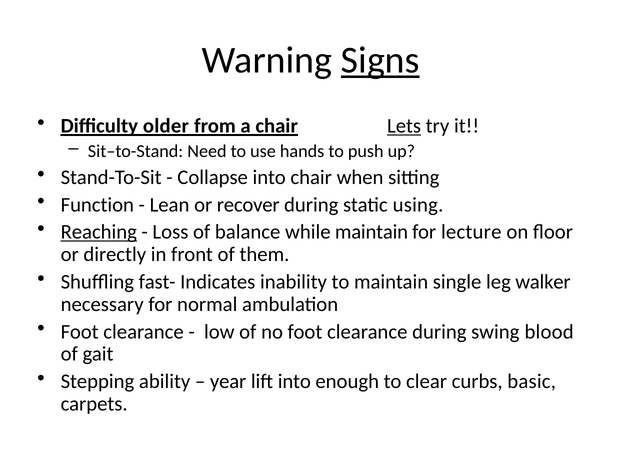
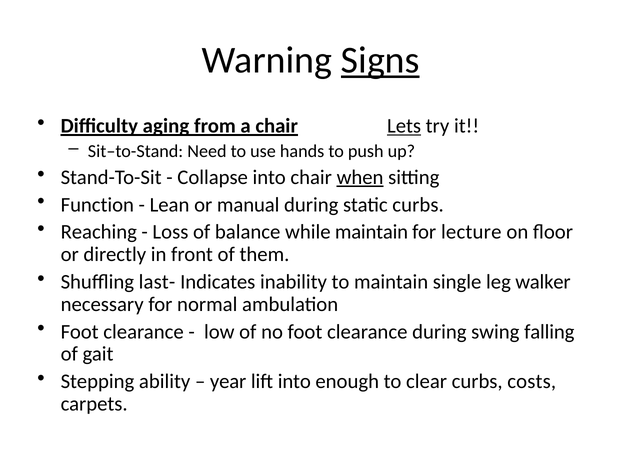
older: older -> aging
when underline: none -> present
recover: recover -> manual
static using: using -> curbs
Reaching underline: present -> none
fast-: fast- -> last-
blood: blood -> falling
basic: basic -> costs
